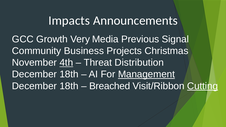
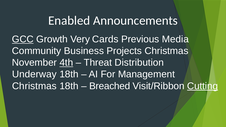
Impacts: Impacts -> Enabled
GCC underline: none -> present
Media: Media -> Cards
Signal: Signal -> Media
December at (34, 74): December -> Underway
Management underline: present -> none
December at (34, 86): December -> Christmas
